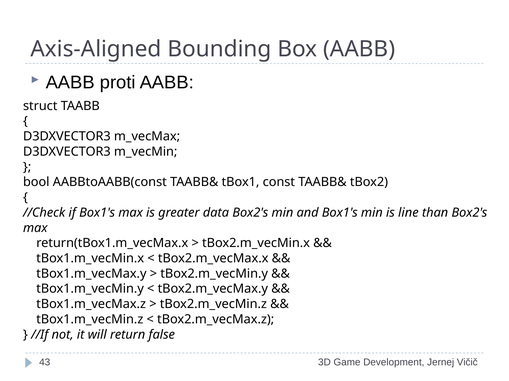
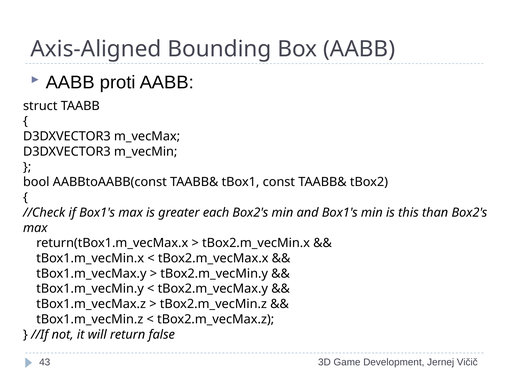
data: data -> each
line: line -> this
